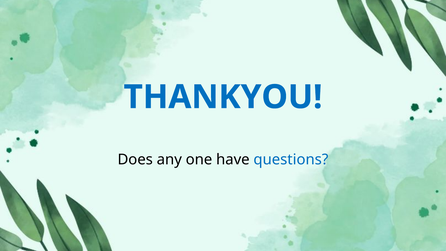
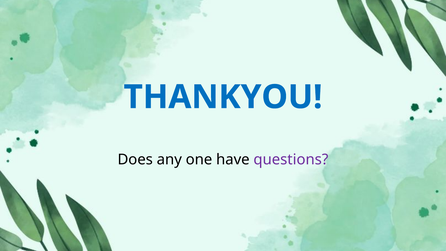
questions colour: blue -> purple
